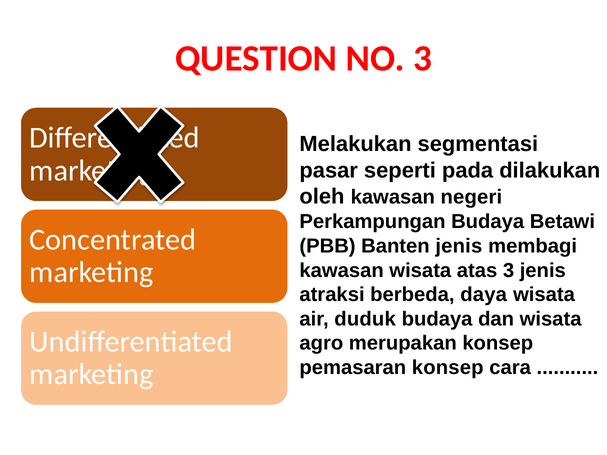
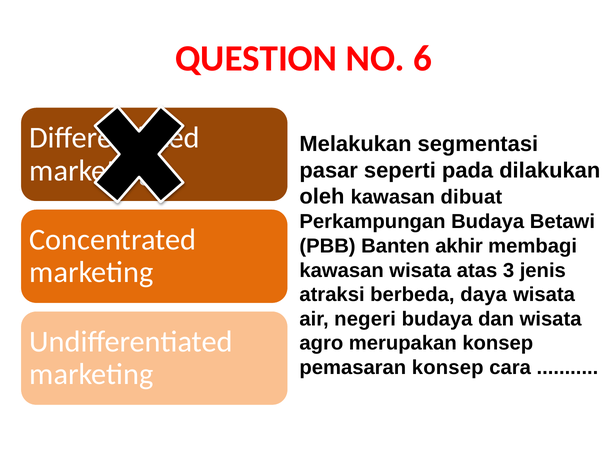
NO 3: 3 -> 6
negeri: negeri -> dibuat
Banten jenis: jenis -> akhir
duduk: duduk -> negeri
